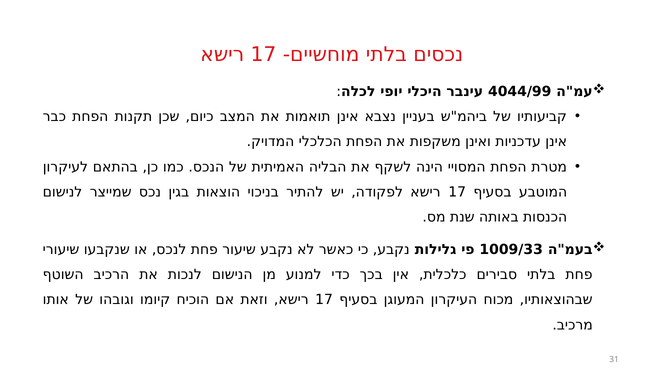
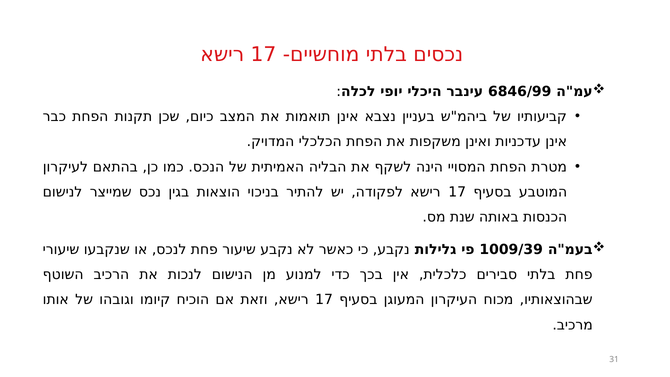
4044/99: 4044/99 -> 6846/99
1009/33: 1009/33 -> 1009/39
